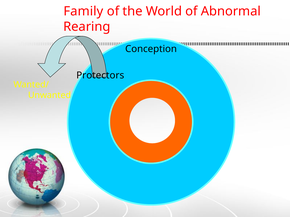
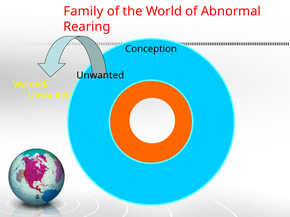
Protectors at (100, 76): Protectors -> Unwanted
